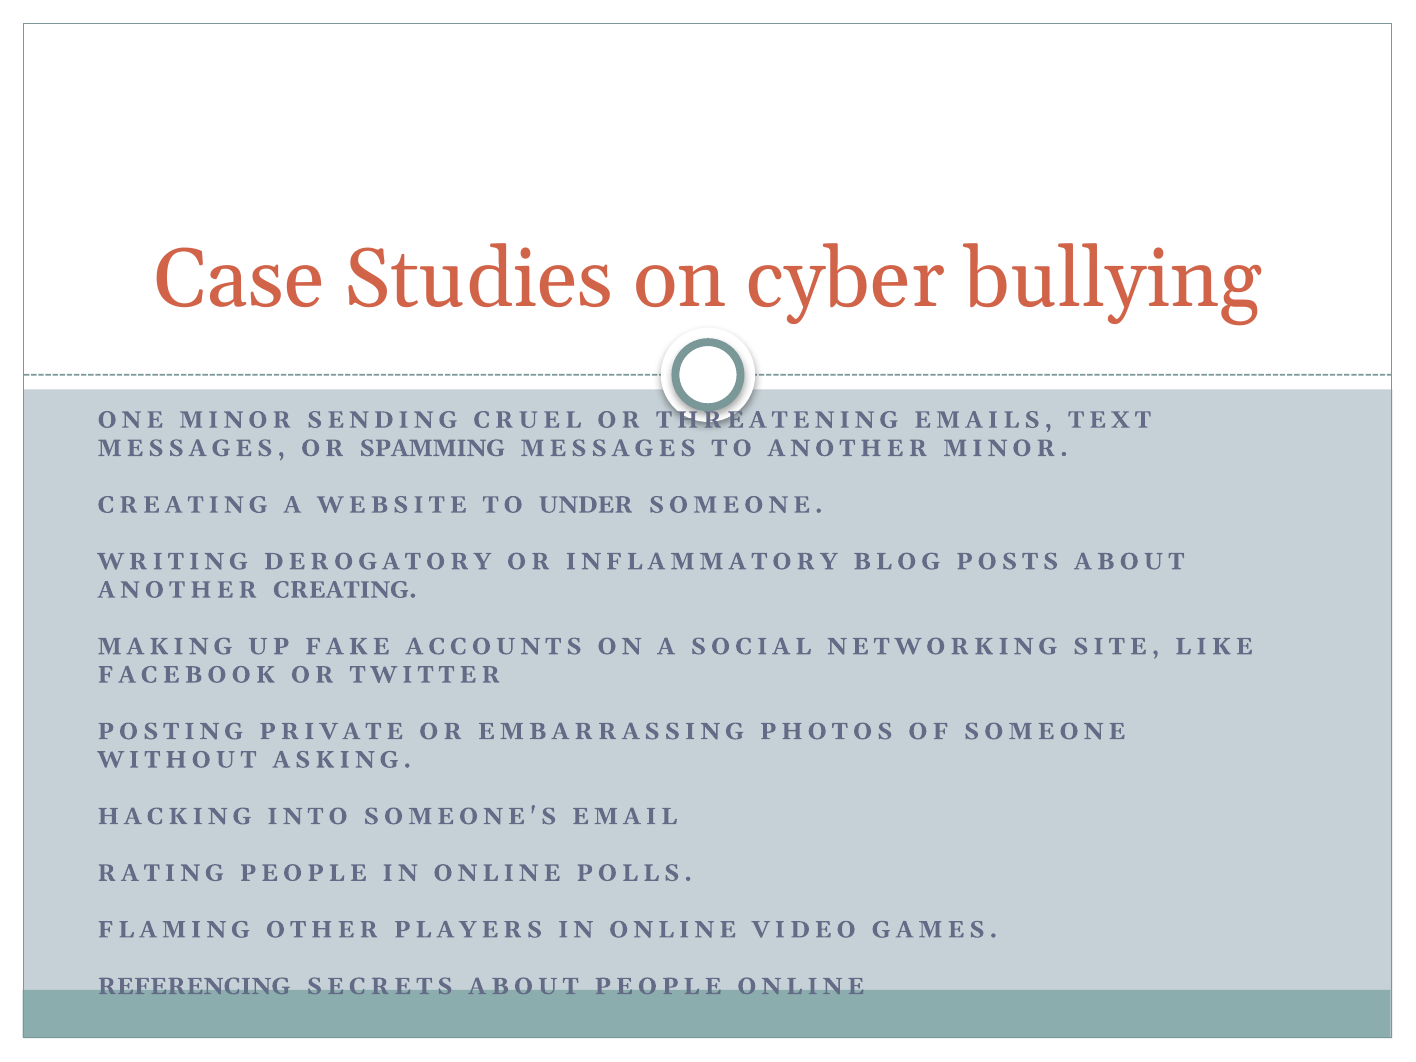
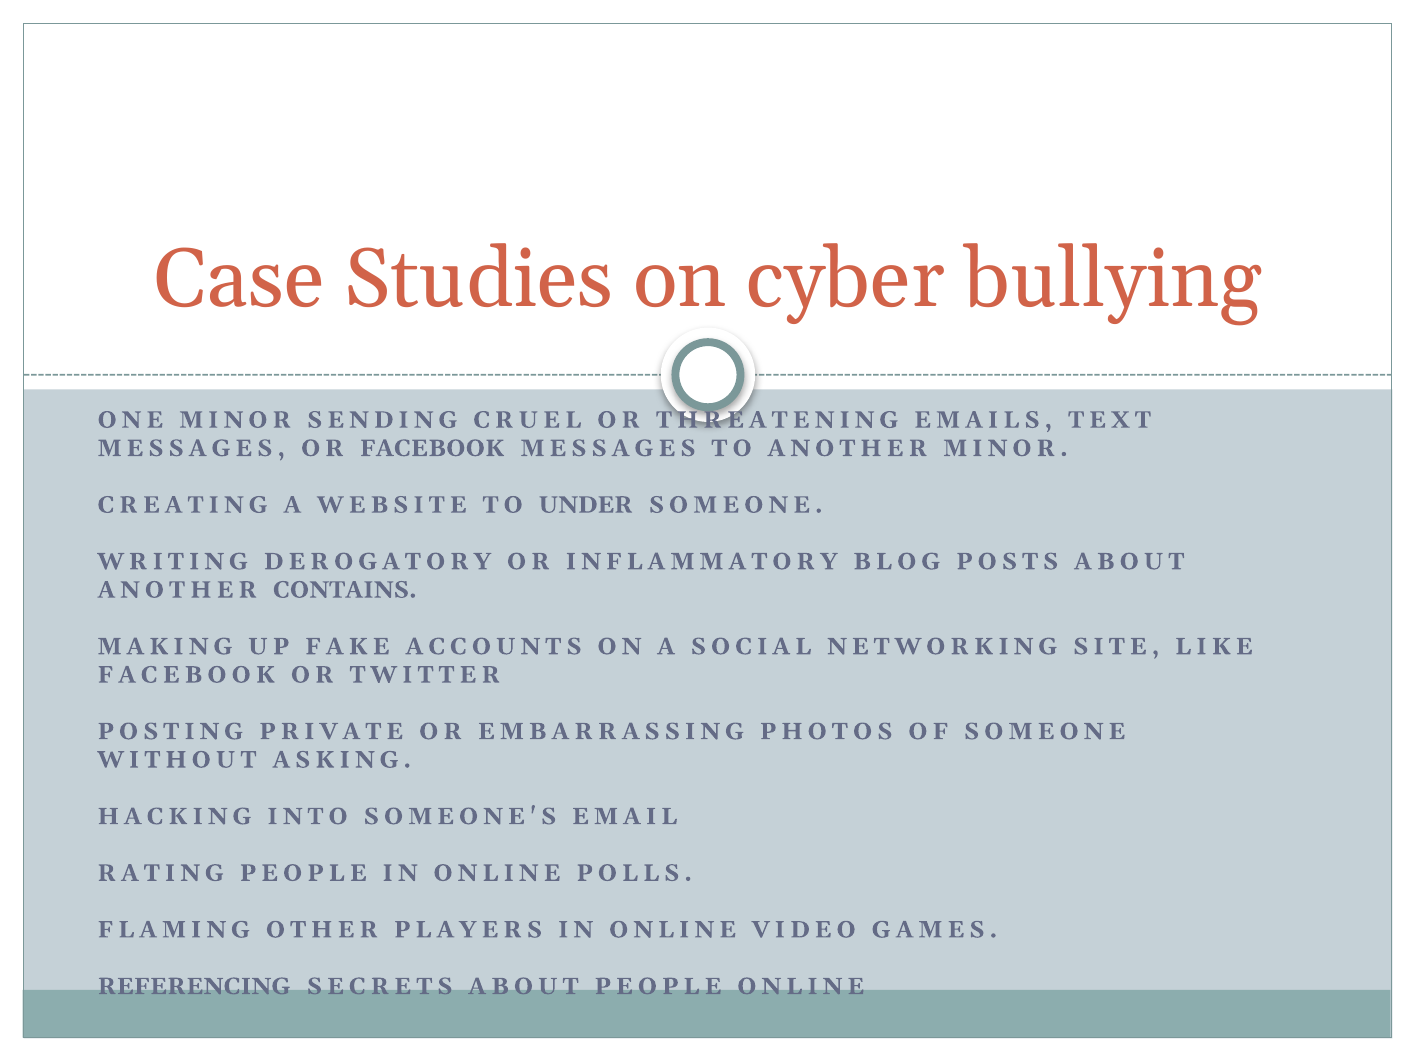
OR SPAMMING: SPAMMING -> FACEBOOK
ANOTHER CREATING: CREATING -> CONTAINS
